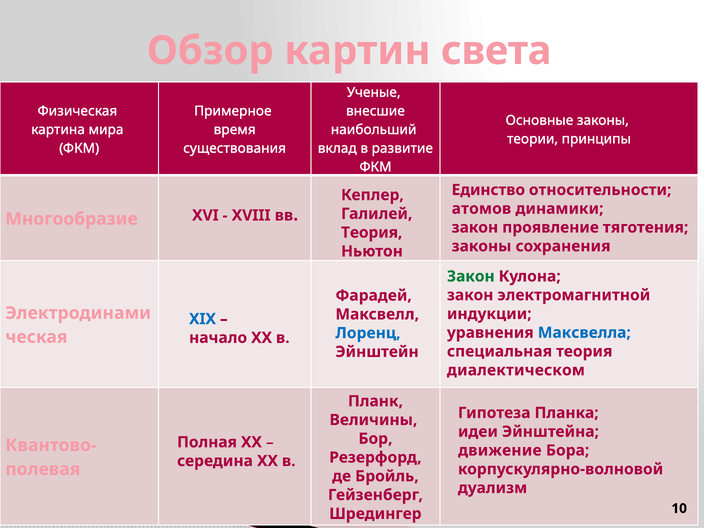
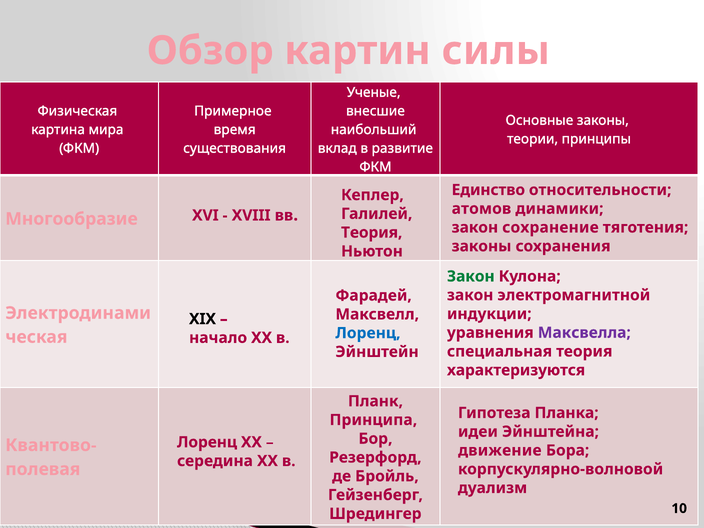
света: света -> силы
проявление: проявление -> сохранение
XIX colour: blue -> black
Максвелла colour: blue -> purple
диалектическом: диалектическом -> характеризуются
Величины: Величины -> Принципа
Полная at (207, 442): Полная -> Лоренц
